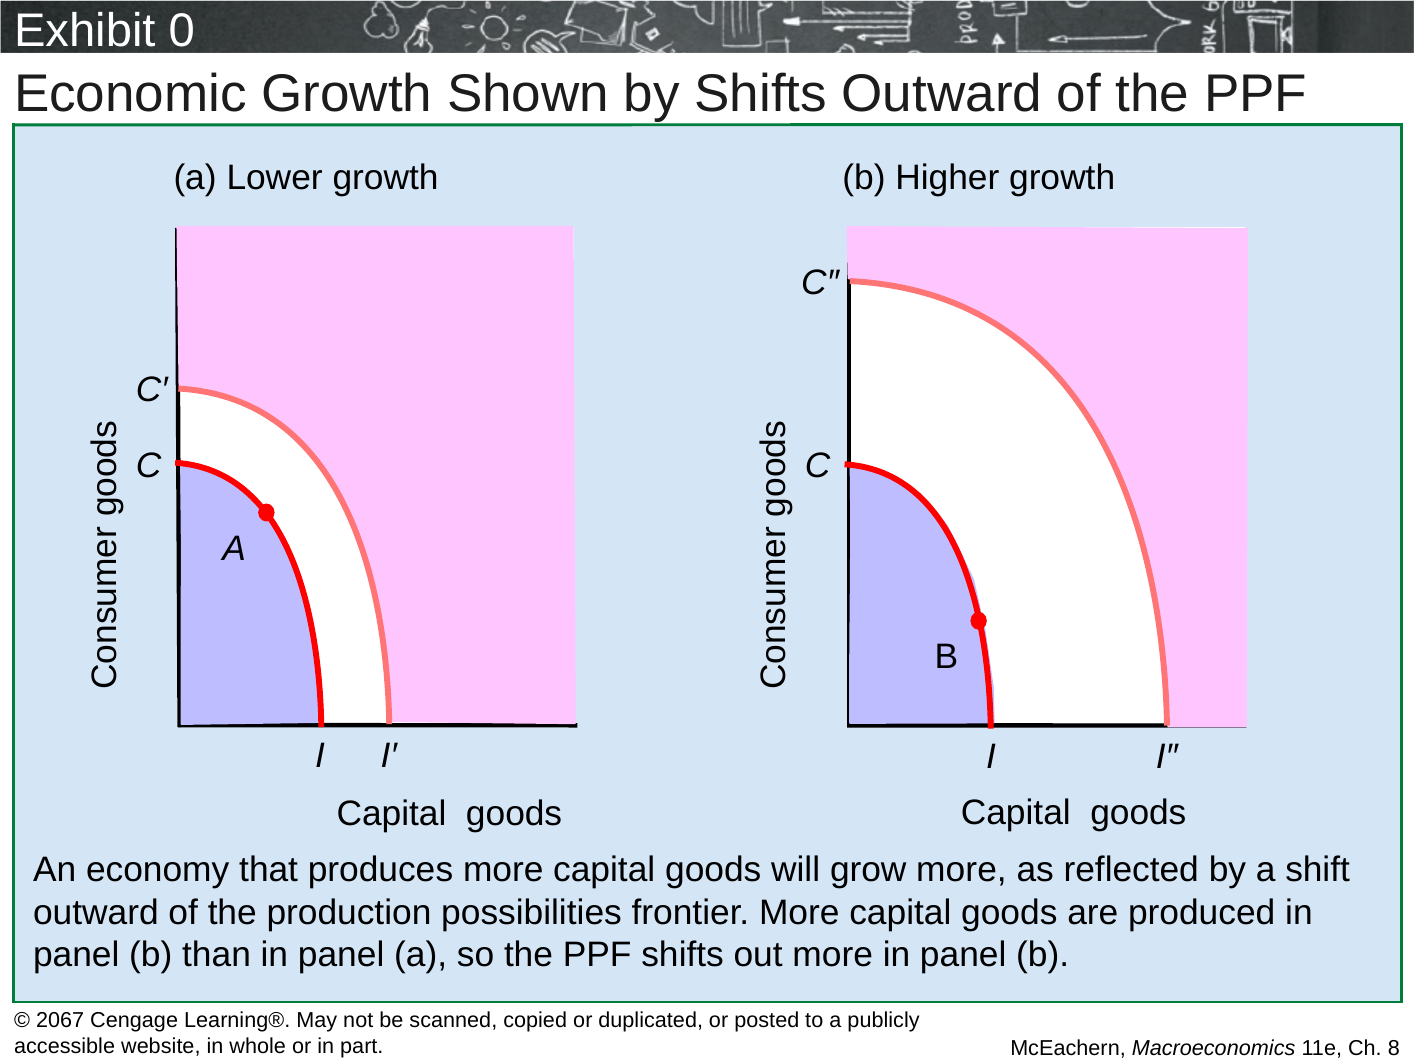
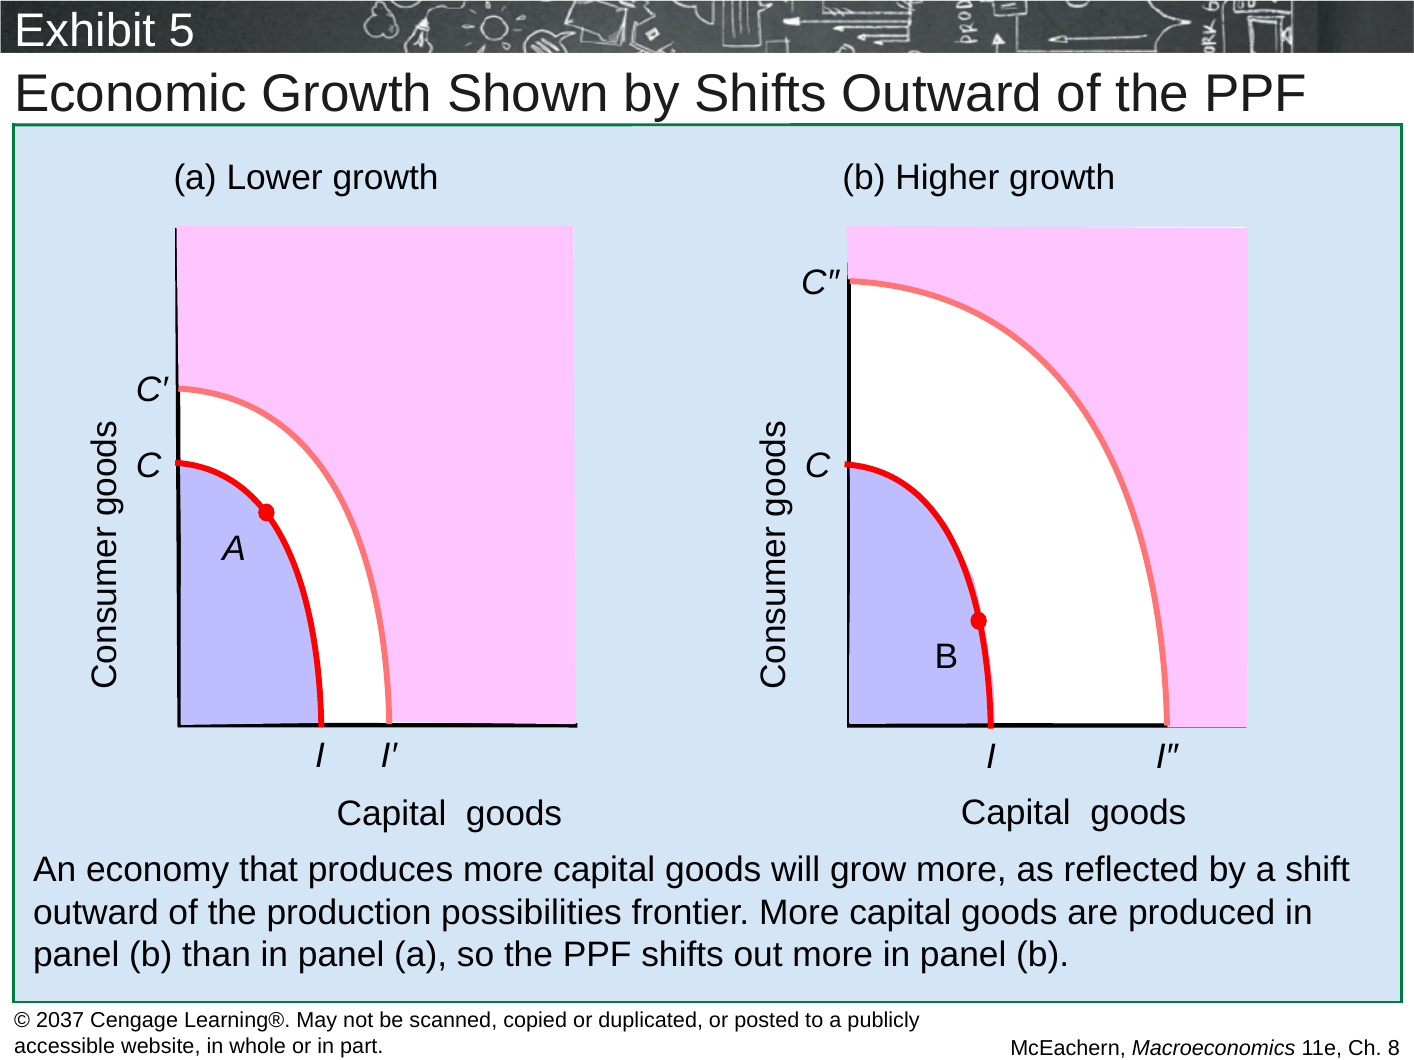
0: 0 -> 5
2067: 2067 -> 2037
